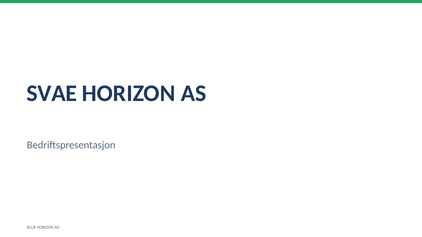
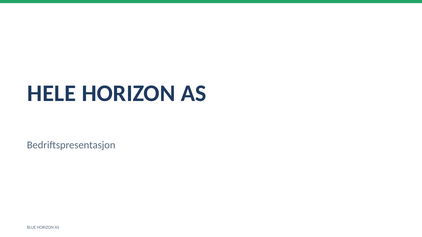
SVAE: SVAE -> HELE
